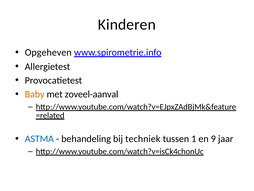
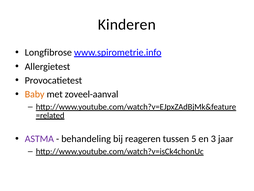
Opgeheven: Opgeheven -> Longfibrose
ASTMA colour: blue -> purple
techniek: techniek -> reageren
1: 1 -> 5
9: 9 -> 3
